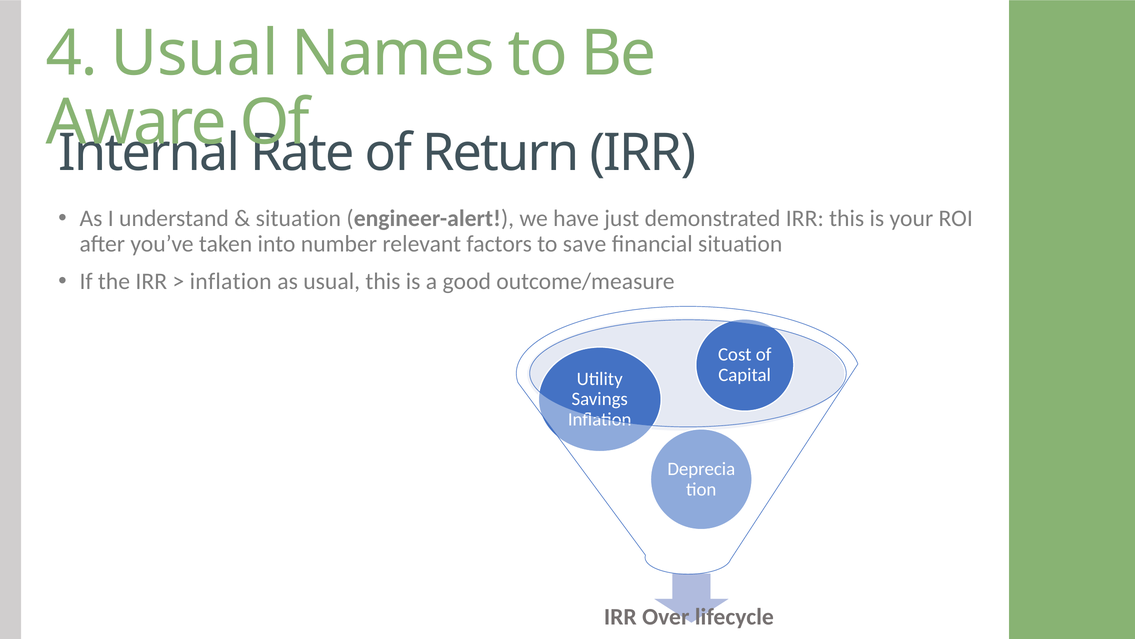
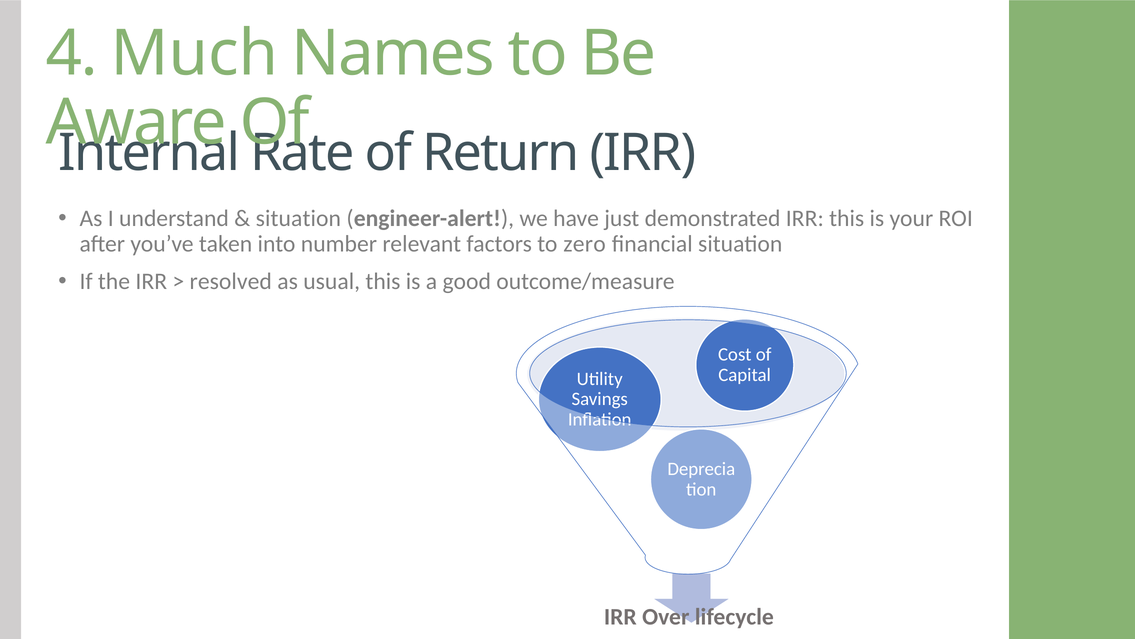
4 Usual: Usual -> Much
save: save -> zero
inflation at (231, 281): inflation -> resolved
